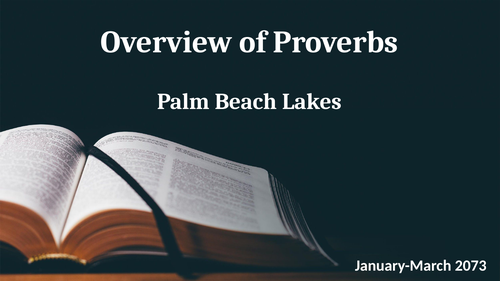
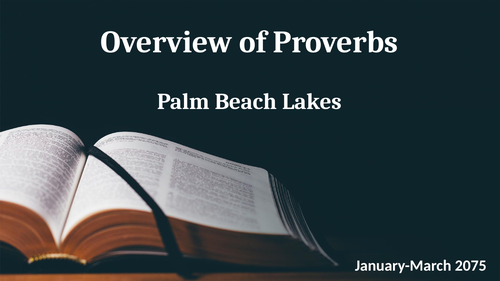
2073: 2073 -> 2075
